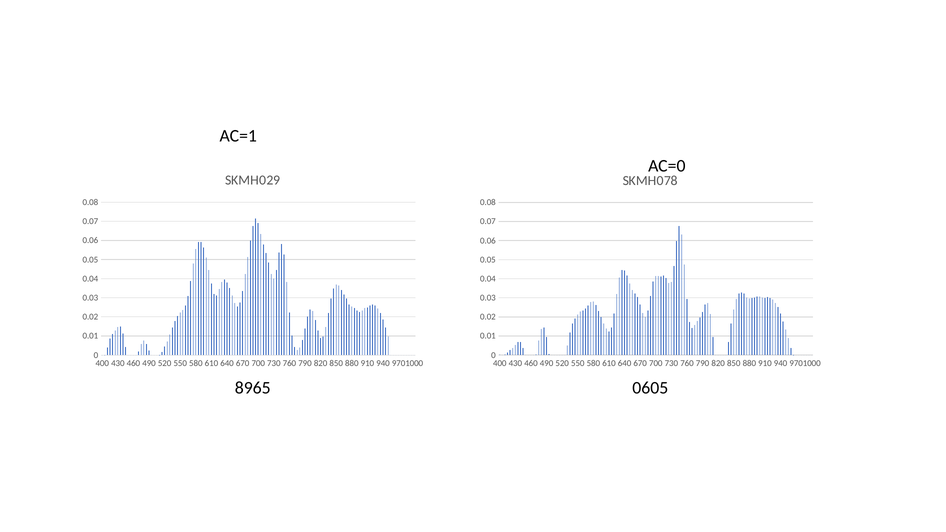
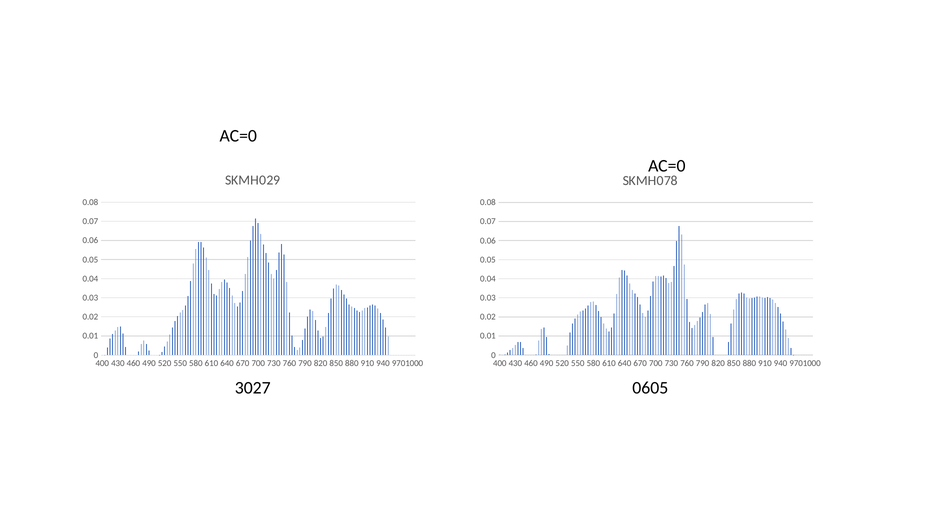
AC=1 at (238, 136): AC=1 -> AC=0
8965: 8965 -> 3027
